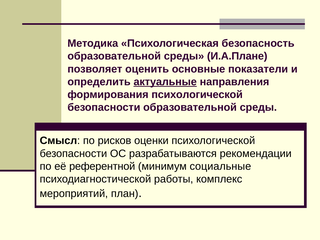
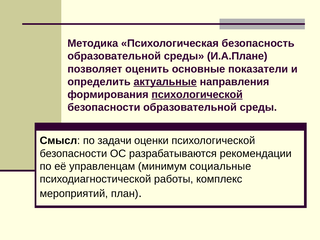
психологической at (197, 95) underline: none -> present
рисков: рисков -> задачи
референтной: референтной -> управленцам
